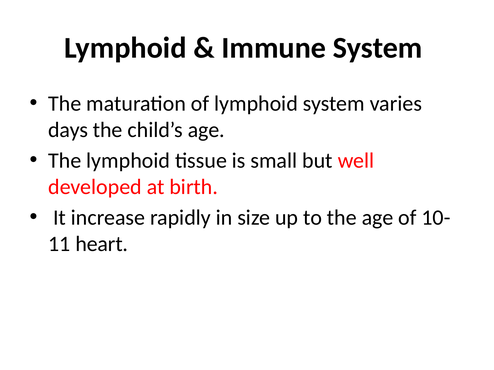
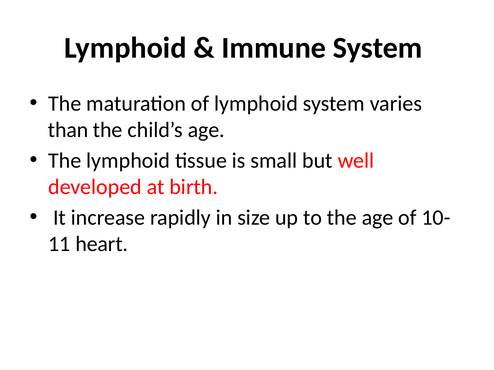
days: days -> than
